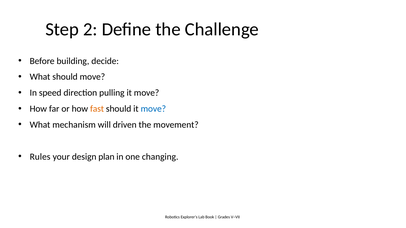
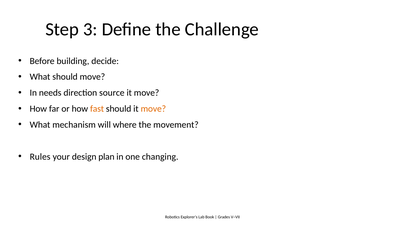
2: 2 -> 3
speed: speed -> needs
pulling: pulling -> source
move at (153, 109) colour: blue -> orange
driven: driven -> where
